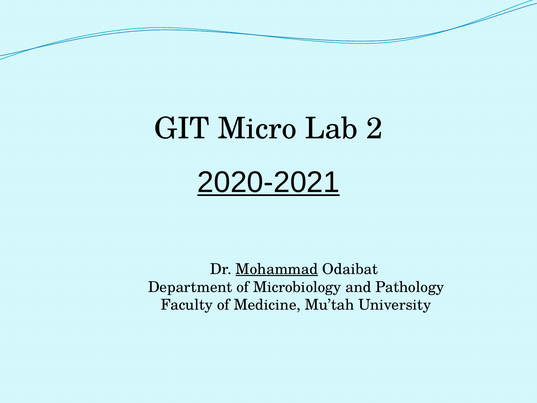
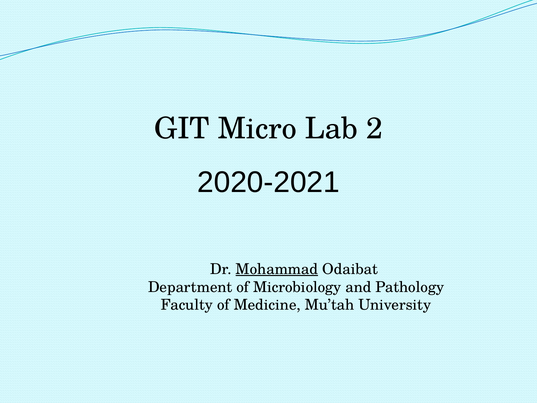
2020-2021 underline: present -> none
